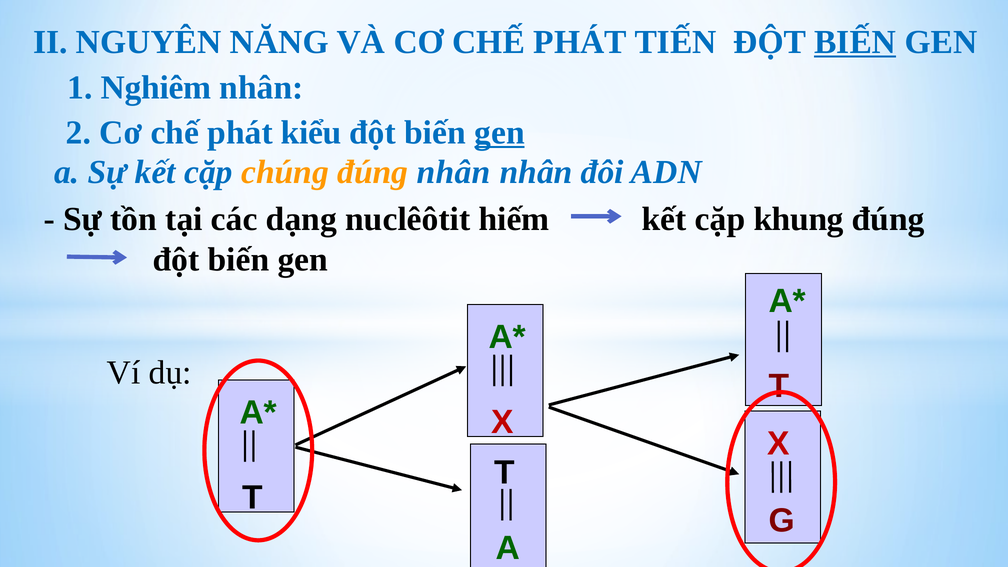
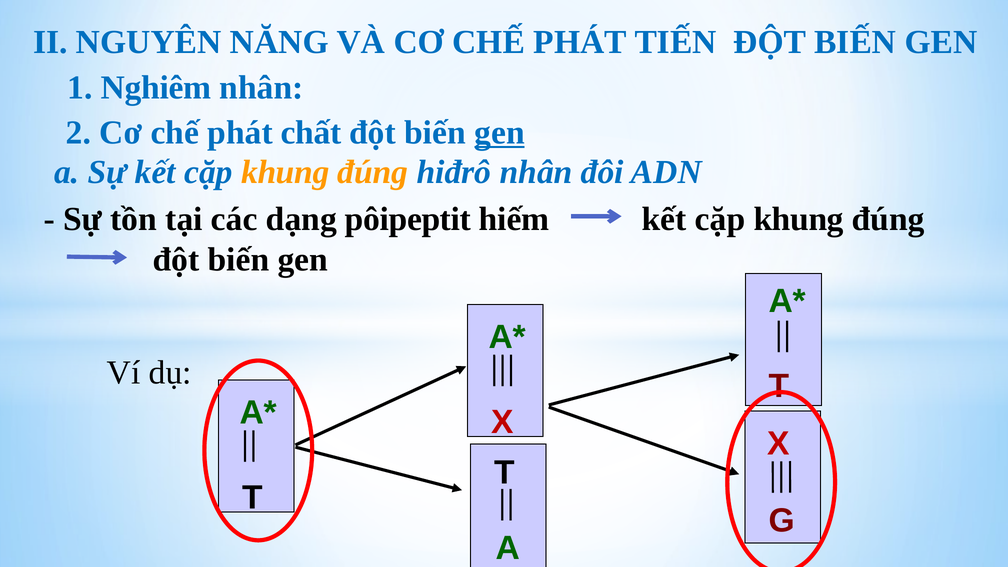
BIẾN at (855, 42) underline: present -> none
kiểu: kiểu -> chất
Sự kết cặp chúng: chúng -> khung
đúng nhân: nhân -> hiđrô
nuclêôtit: nuclêôtit -> pôipeptit
